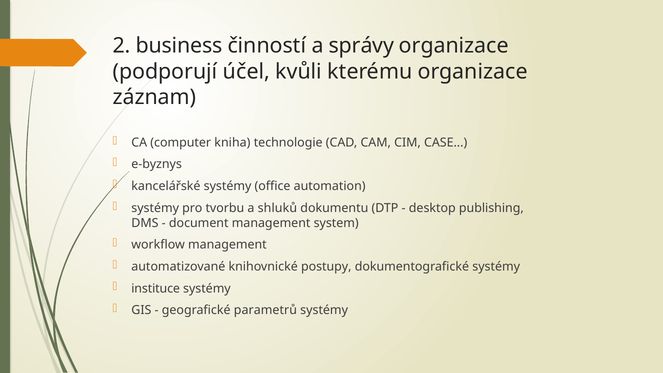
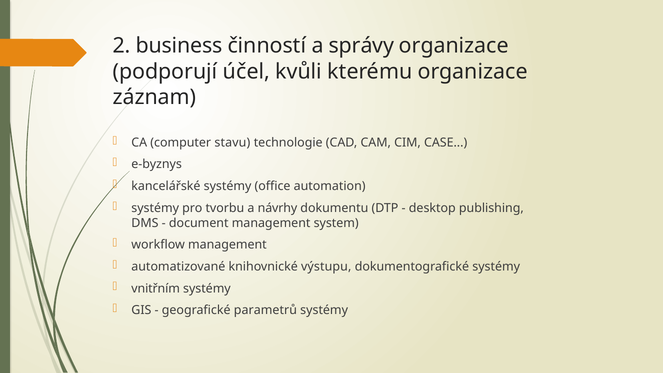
kniha: kniha -> stavu
shluků: shluků -> návrhy
postupy: postupy -> výstupu
instituce: instituce -> vnitřním
